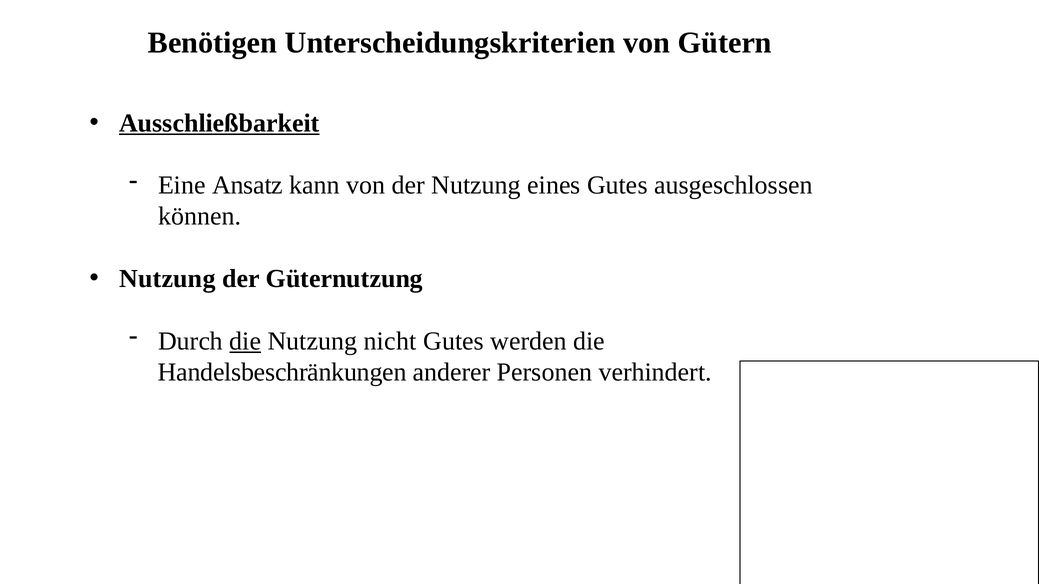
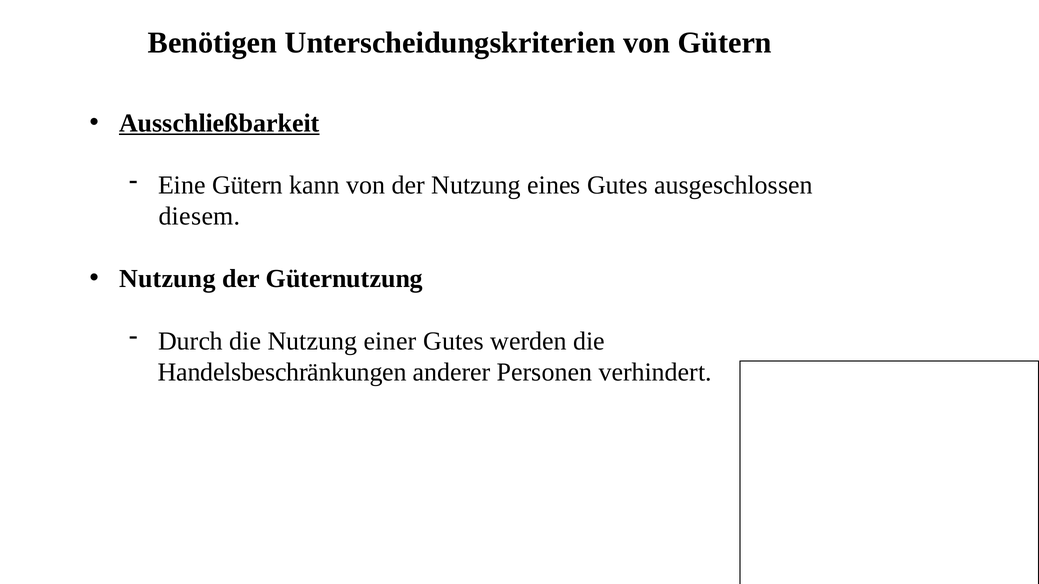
Eine Ansatz: Ansatz -> Gütern
können: können -> diesem
die at (245, 341) underline: present -> none
nicht: nicht -> einer
